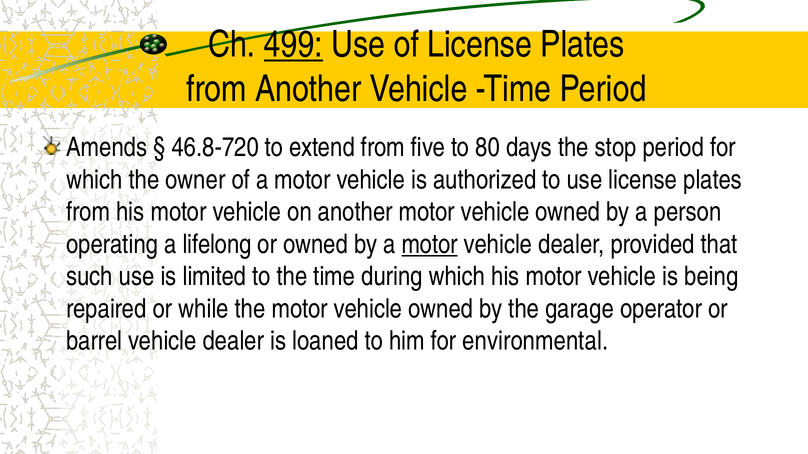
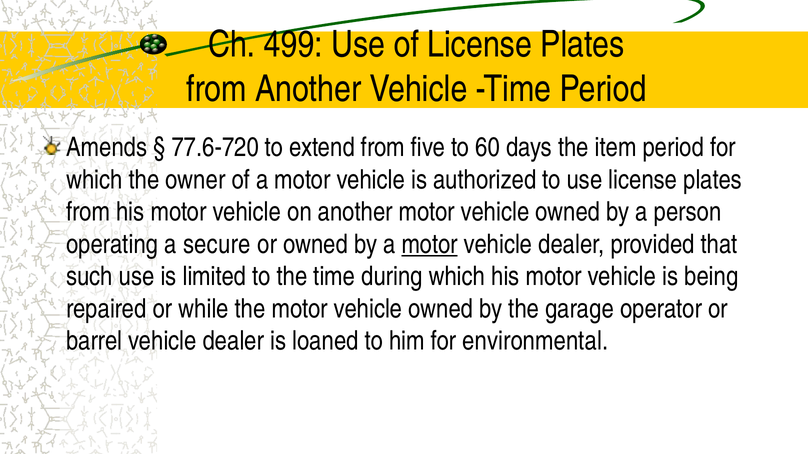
499 underline: present -> none
46.8-720: 46.8-720 -> 77.6-720
80: 80 -> 60
stop: stop -> item
lifelong: lifelong -> secure
